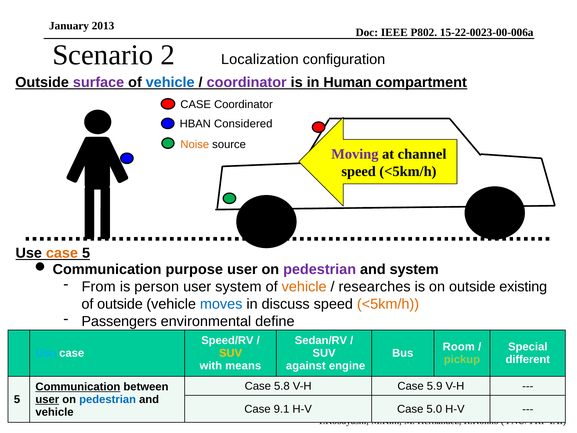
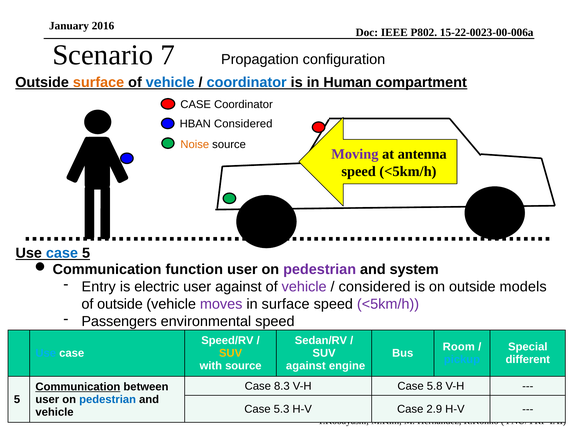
2013: 2013 -> 2016
2: 2 -> 7
Localization: Localization -> Propagation
surface at (99, 82) colour: purple -> orange
coordinator at (247, 82) colour: purple -> blue
channel: channel -> antenna
case at (62, 253) colour: orange -> blue
purpose: purpose -> function
From: From -> Entry
person: person -> electric
user system: system -> against
vehicle at (304, 287) colour: orange -> purple
researches at (375, 287): researches -> considered
existing: existing -> models
moves colour: blue -> purple
in discuss: discuss -> surface
<5km/h at (388, 304) colour: orange -> purple
environmental define: define -> speed
pickup colour: light green -> light blue
with means: means -> source
5.8: 5.8 -> 8.3
5.9: 5.9 -> 5.8
user at (47, 399) underline: present -> none
9.1: 9.1 -> 5.3
5.0: 5.0 -> 2.9
